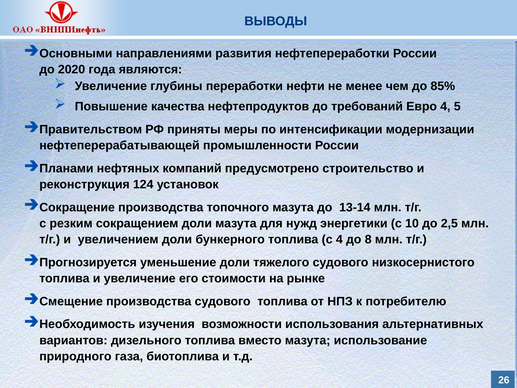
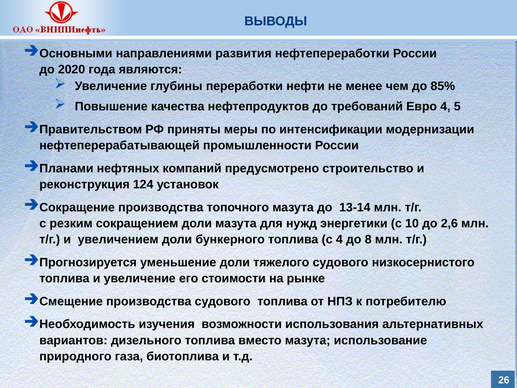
2,5: 2,5 -> 2,6
